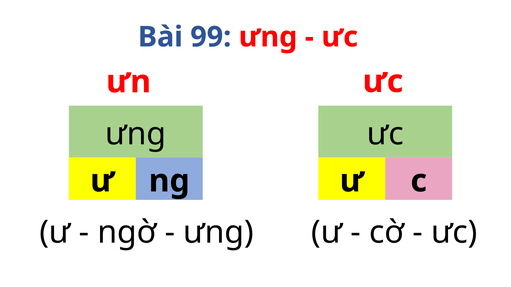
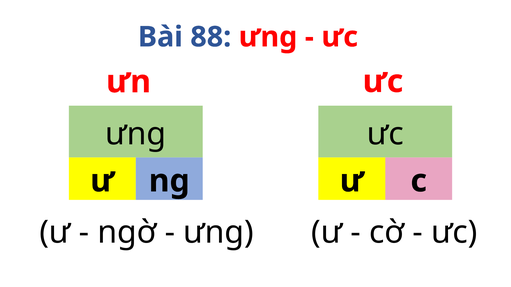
99: 99 -> 88
